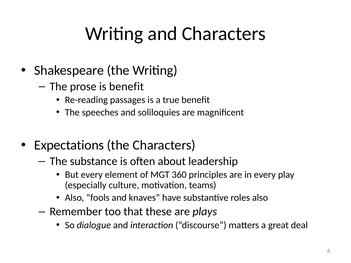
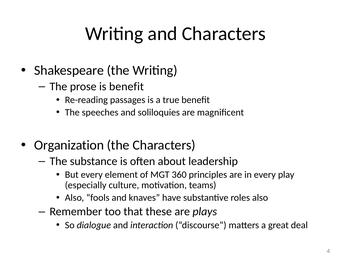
Expectations: Expectations -> Organization
